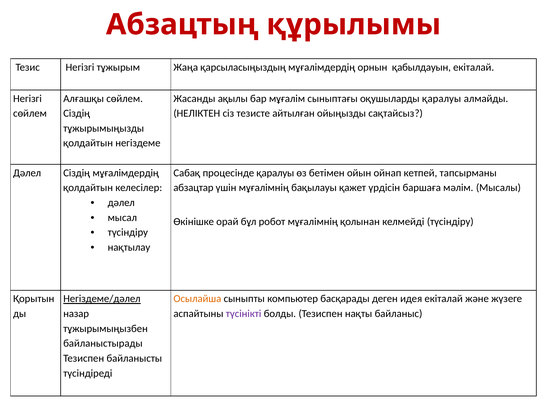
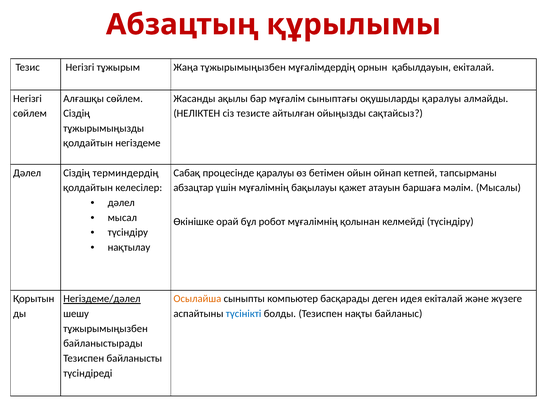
Жаңа қарсыласыңыздың: қарсыласыңыздың -> тұжырымыңызбен
Сіздің мұғалімдердің: мұғалімдердің -> терминдердің
үрдісін: үрдісін -> атауын
назар: назар -> шешу
түсінікті colour: purple -> blue
